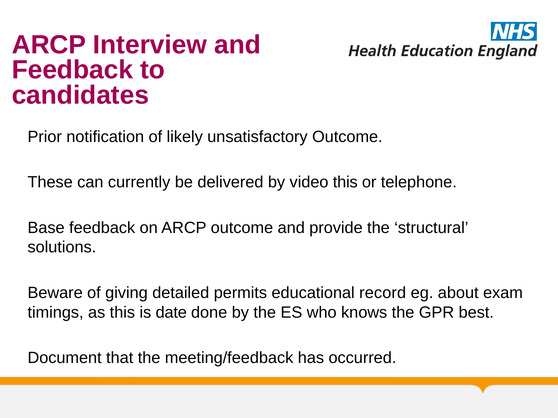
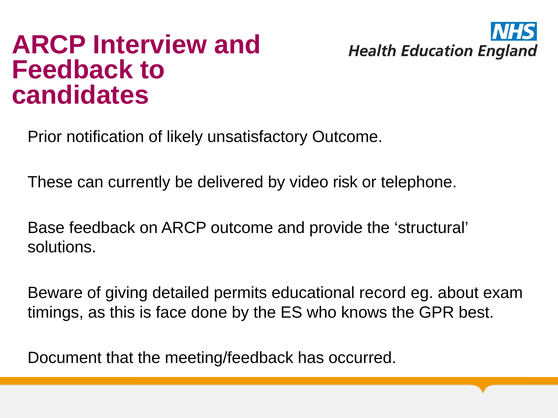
video this: this -> risk
date: date -> face
